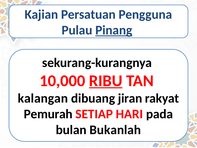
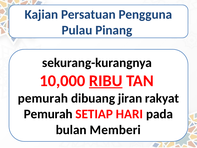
Pinang underline: present -> none
kalangan at (43, 98): kalangan -> pemurah
Bukanlah: Bukanlah -> Memberi
